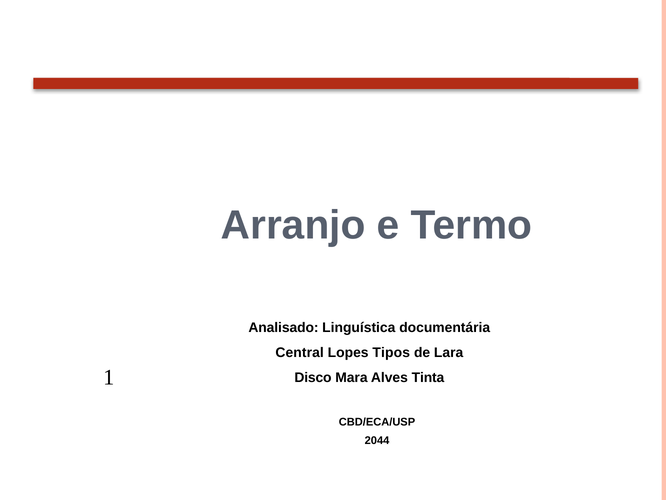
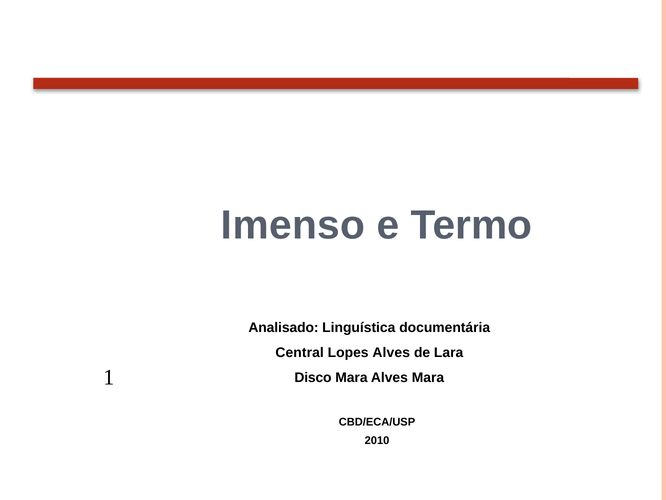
Arranjo: Arranjo -> Imenso
Lopes Tipos: Tipos -> Alves
Alves Tinta: Tinta -> Mara
2044: 2044 -> 2010
